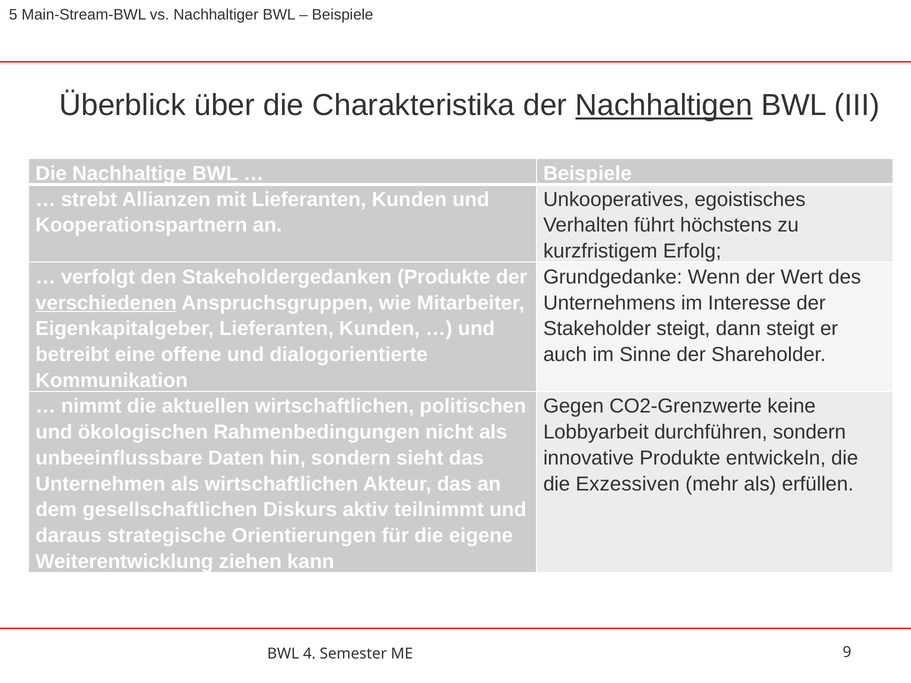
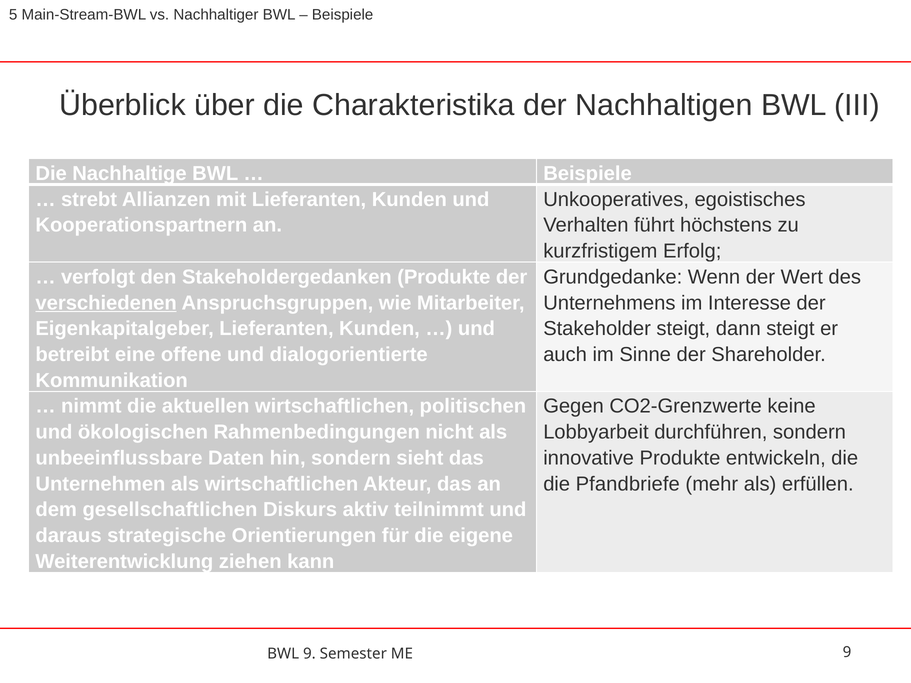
Nachhaltigen underline: present -> none
Exzessiven: Exzessiven -> Pfandbriefe
BWL 4: 4 -> 9
